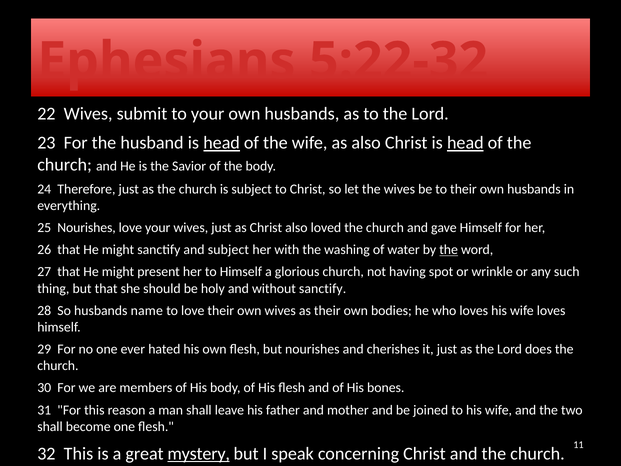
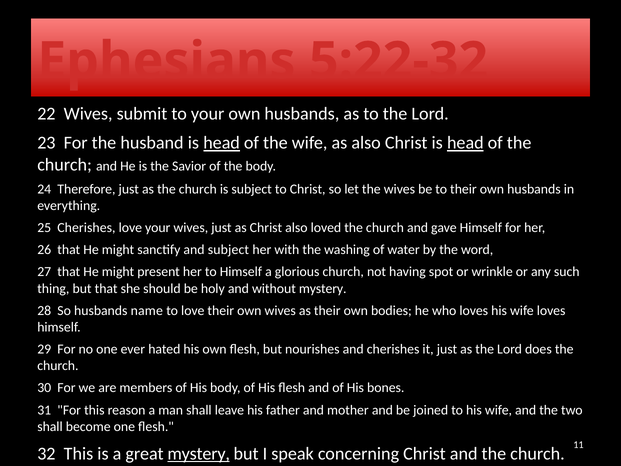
25 Nourishes: Nourishes -> Cherishes
the at (449, 250) underline: present -> none
without sanctify: sanctify -> mystery
